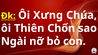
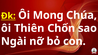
Xưng: Xưng -> Mong
